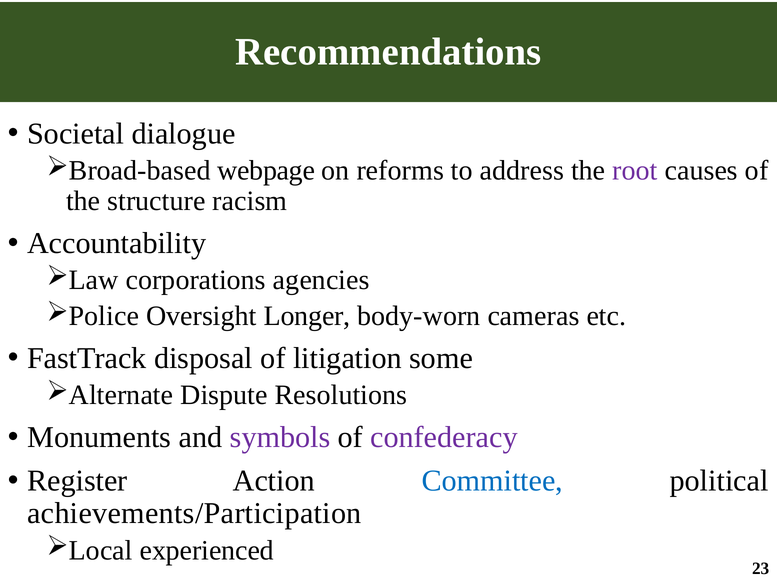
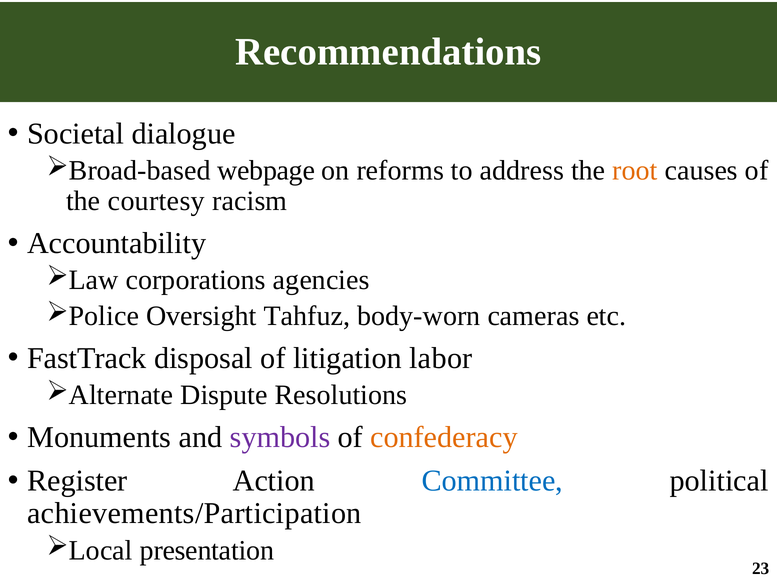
root colour: purple -> orange
structure: structure -> courtesy
Longer: Longer -> Tahfuz
some: some -> labor
confederacy colour: purple -> orange
experienced: experienced -> presentation
